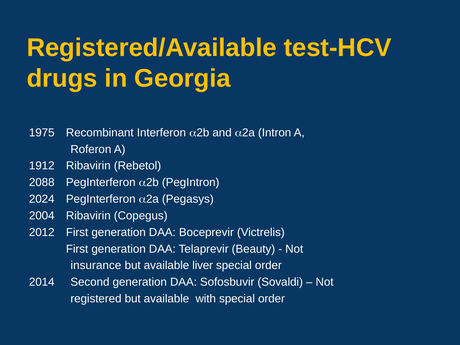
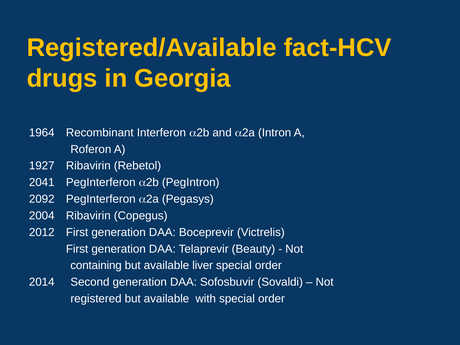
test-HCV: test-HCV -> fact-HCV
1975: 1975 -> 1964
1912: 1912 -> 1927
2088: 2088 -> 2041
2024: 2024 -> 2092
insurance: insurance -> containing
